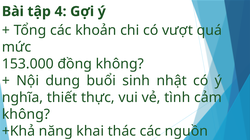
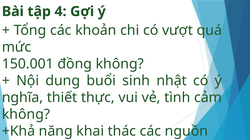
153.000: 153.000 -> 150.001
